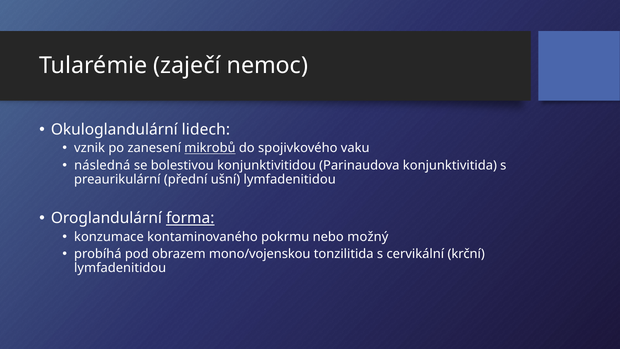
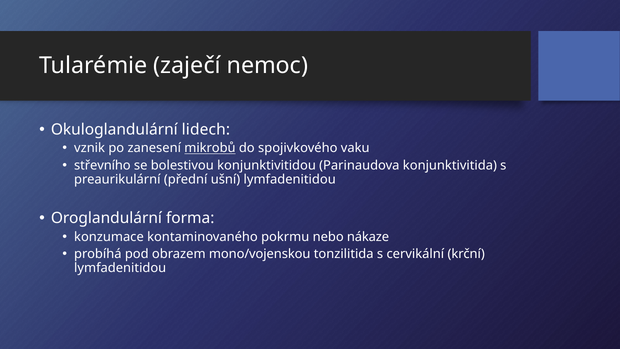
následná: následná -> střevního
forma underline: present -> none
možný: možný -> nákaze
